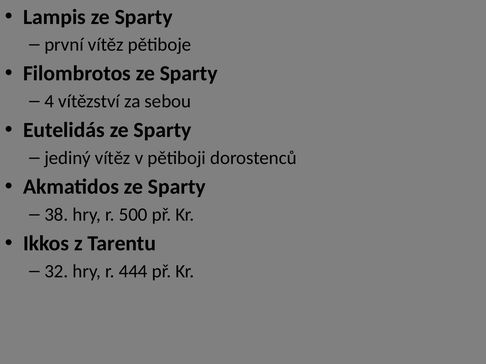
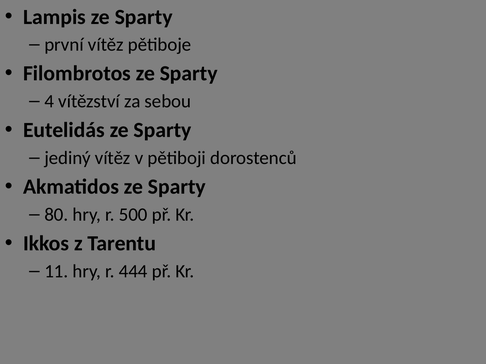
38: 38 -> 80
32: 32 -> 11
